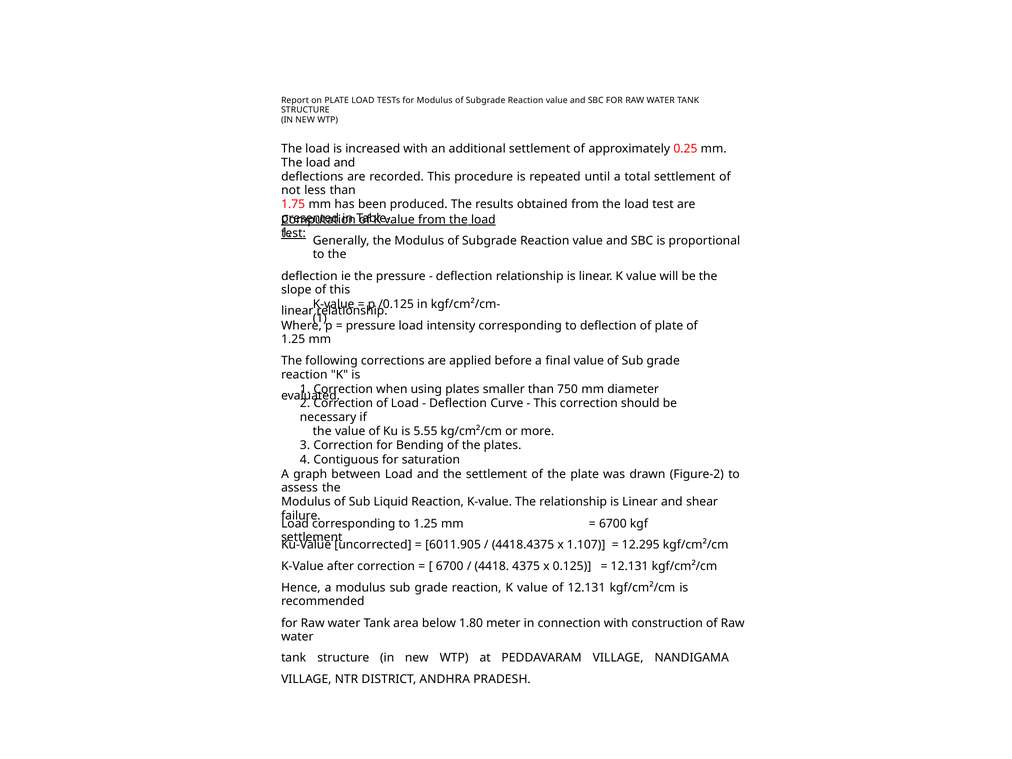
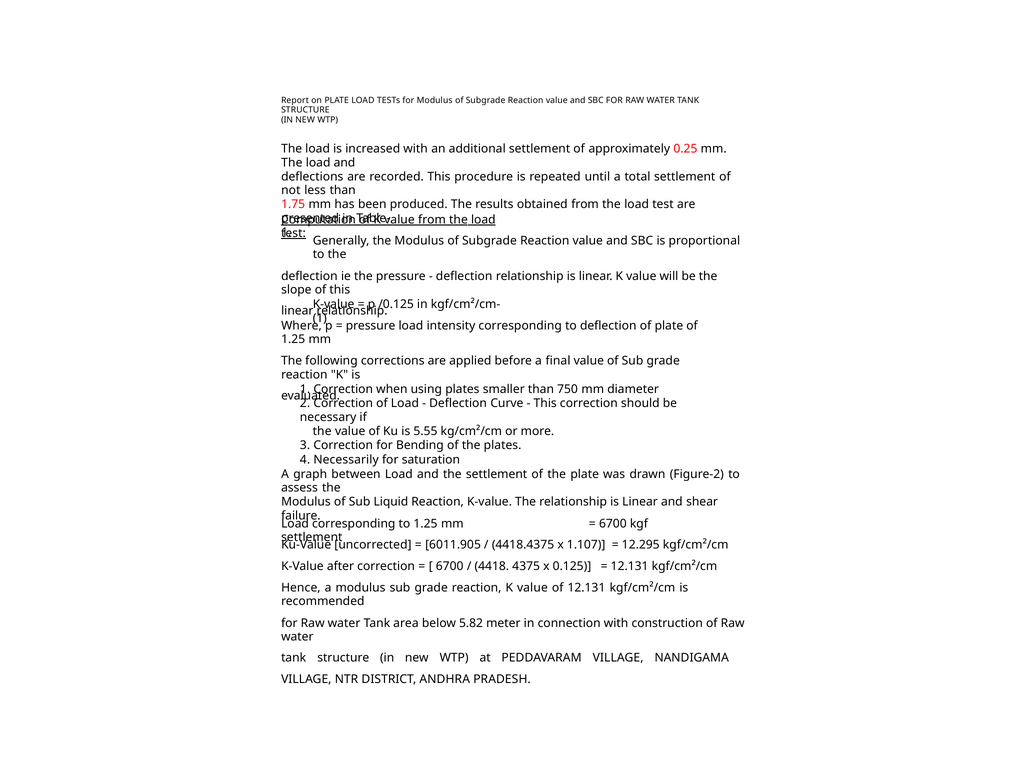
Contiguous: Contiguous -> Necessarily
1.80: 1.80 -> 5.82
